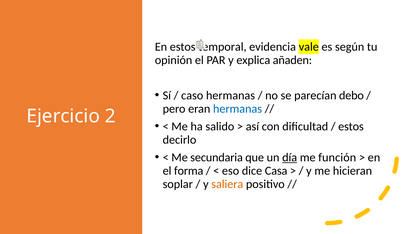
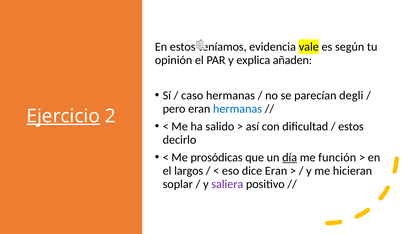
temporal: temporal -> teníamos
debo: debo -> degli
Ejercicio underline: none -> present
secundaria: secundaria -> prosódicas
forma: forma -> largos
dice Casa: Casa -> Eran
saliera colour: orange -> purple
